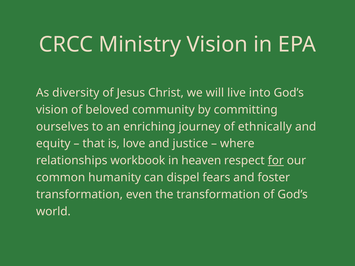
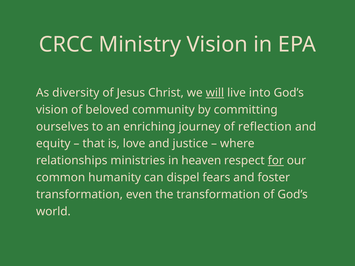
will underline: none -> present
ethnically: ethnically -> reflection
workbook: workbook -> ministries
